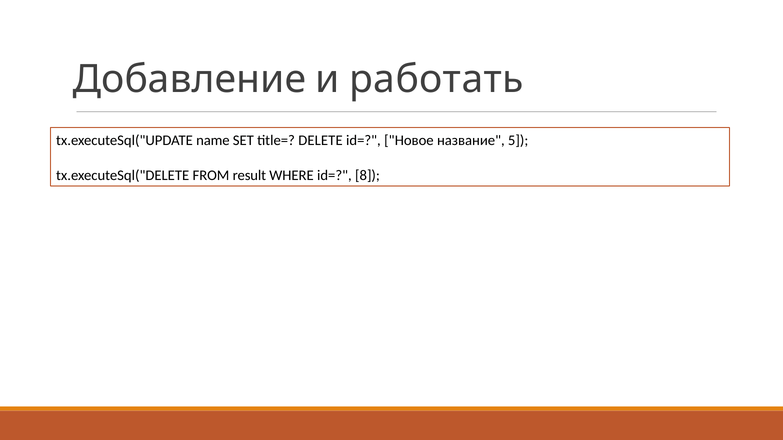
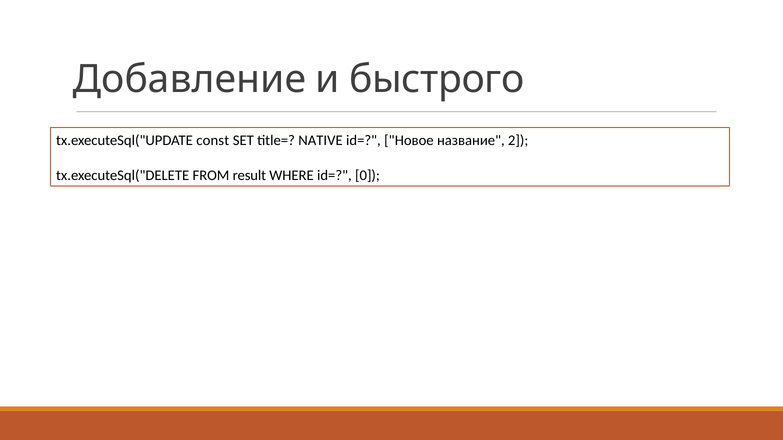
работать: работать -> быстрого
name: name -> const
DELETE: DELETE -> NATIVE
5: 5 -> 2
8: 8 -> 0
